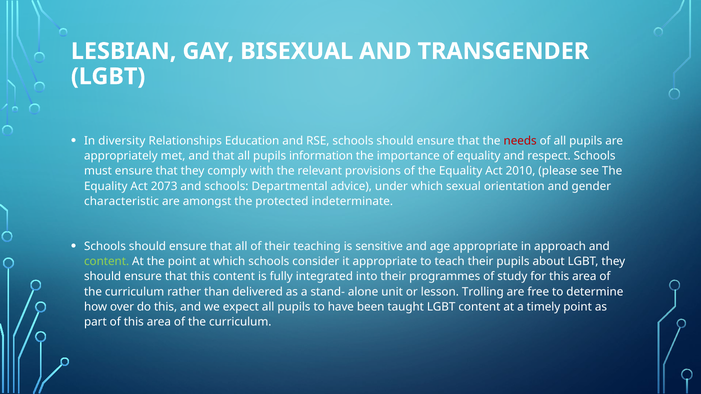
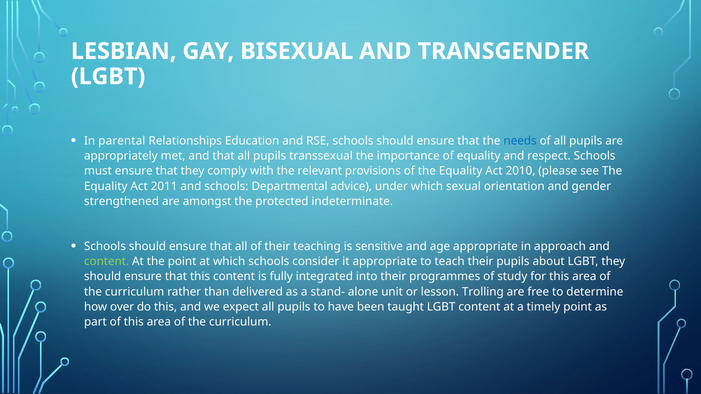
diversity: diversity -> parental
needs colour: red -> blue
information: information -> transsexual
2073: 2073 -> 2011
characteristic: characteristic -> strengthened
